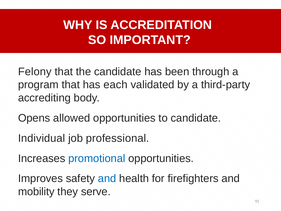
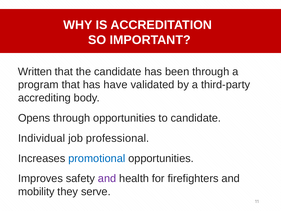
Felony: Felony -> Written
each: each -> have
Opens allowed: allowed -> through
and at (107, 178) colour: blue -> purple
